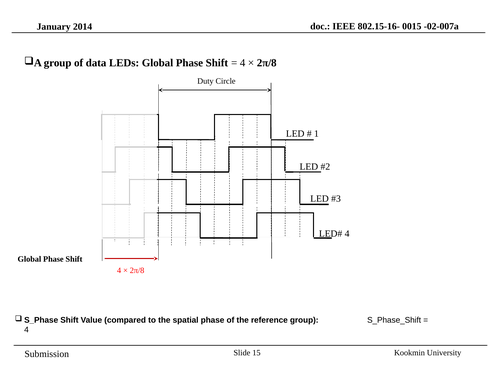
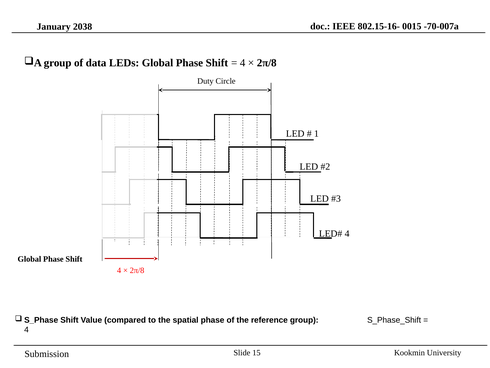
-02-007a: -02-007a -> -70-007a
2014: 2014 -> 2038
